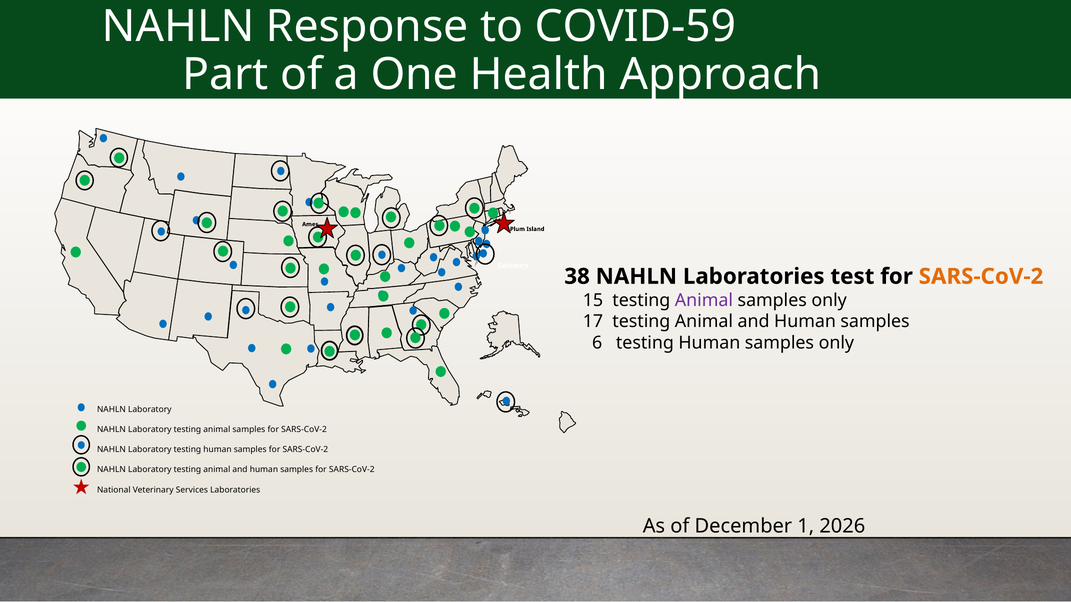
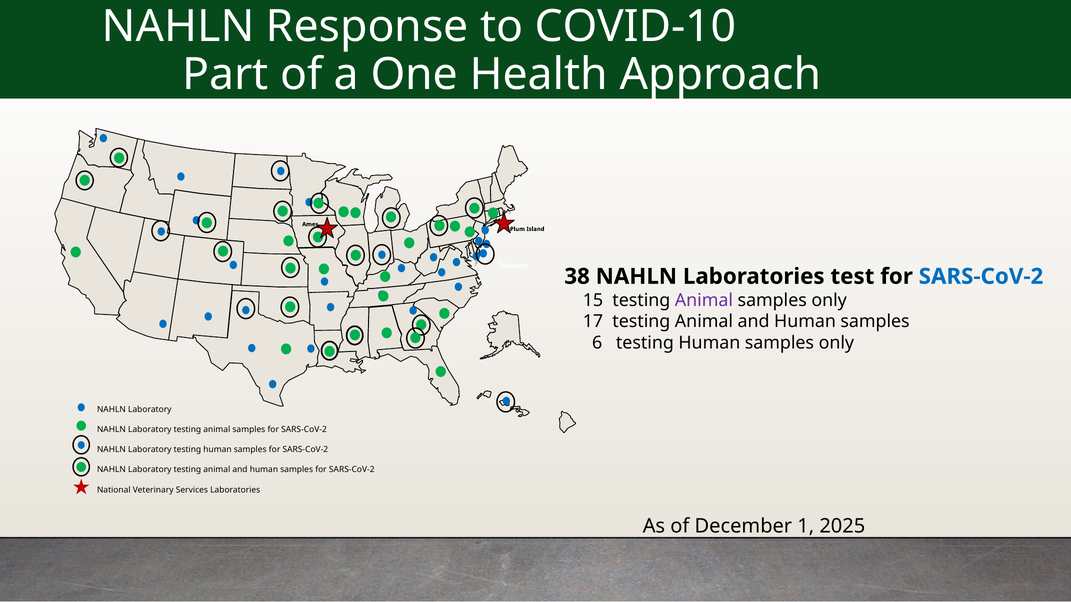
COVID-59: COVID-59 -> COVID-10
SARS-CoV-2 at (981, 277) colour: orange -> blue
2026: 2026 -> 2025
